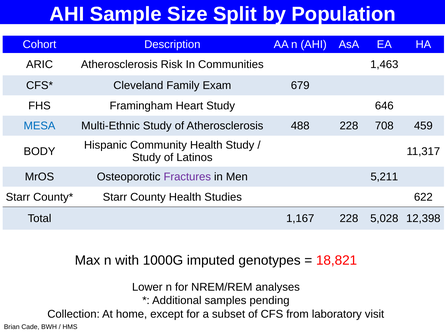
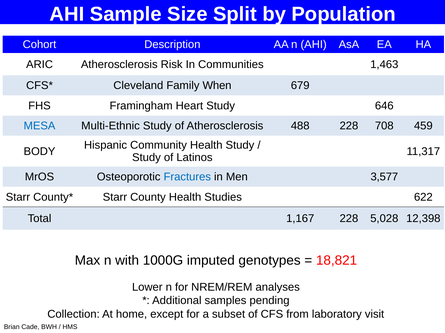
Exam: Exam -> When
Fractures colour: purple -> blue
5,211: 5,211 -> 3,577
